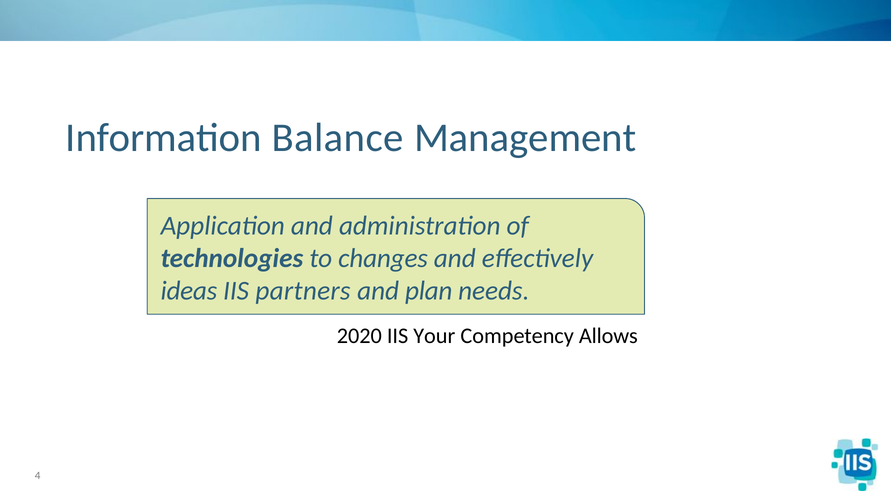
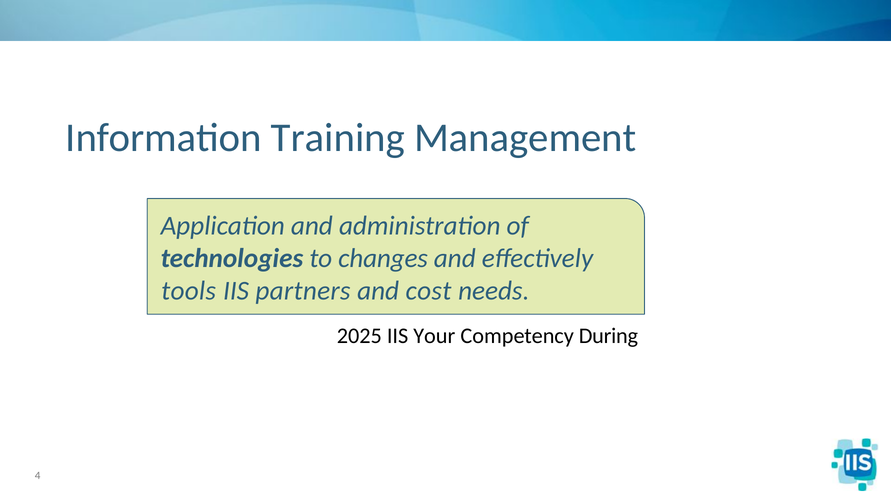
Balance: Balance -> Training
ideas: ideas -> tools
plan: plan -> cost
2020: 2020 -> 2025
Allows: Allows -> During
